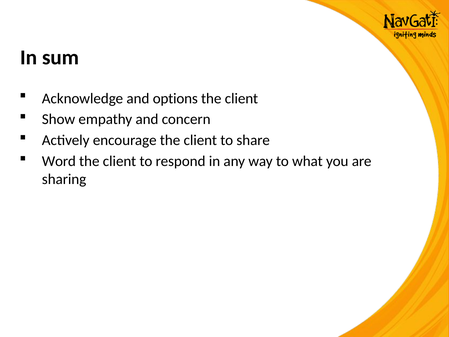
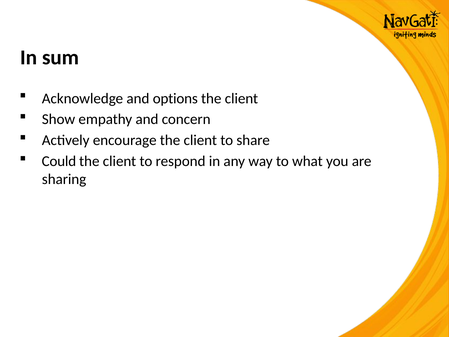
Word: Word -> Could
